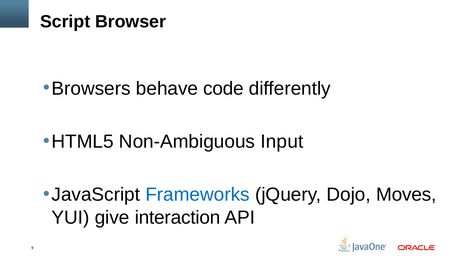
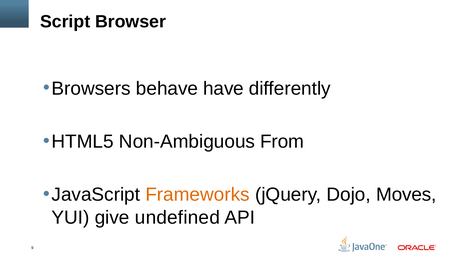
code: code -> have
Input: Input -> From
Frameworks colour: blue -> orange
interaction: interaction -> undefined
